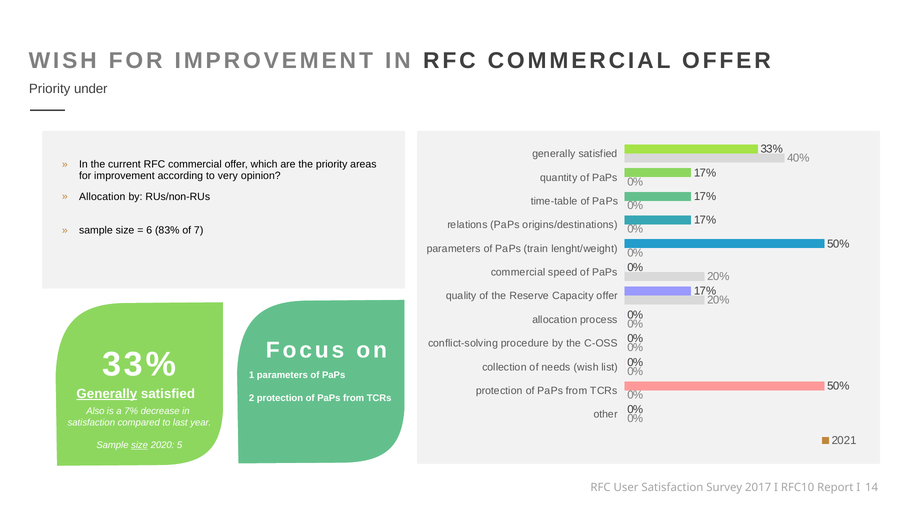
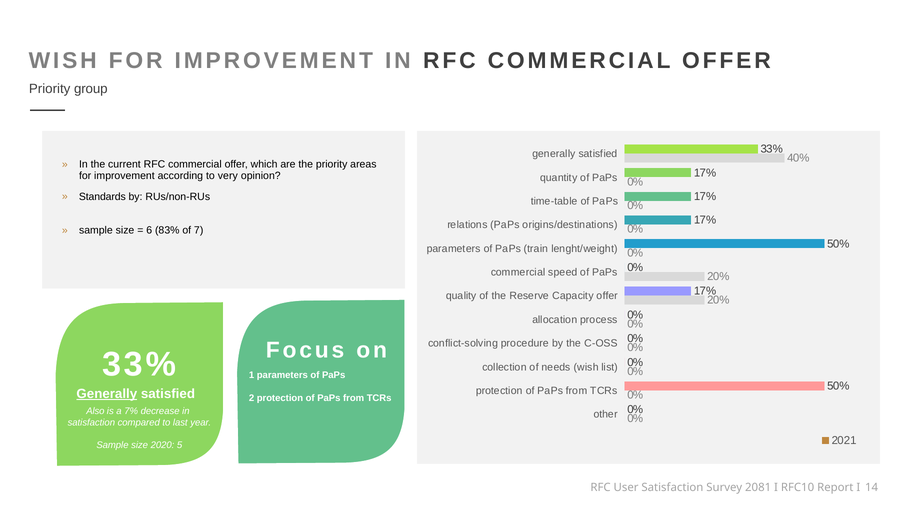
under: under -> group
Allocation at (102, 196): Allocation -> Standards
size at (140, 445) underline: present -> none
2017: 2017 -> 2081
